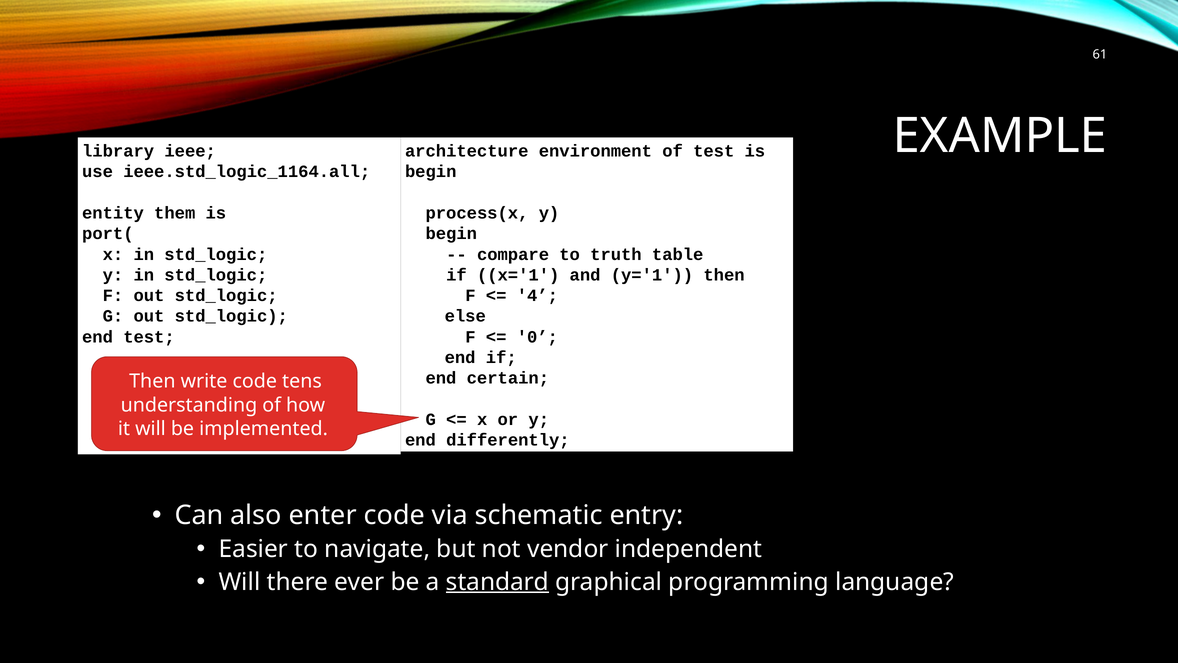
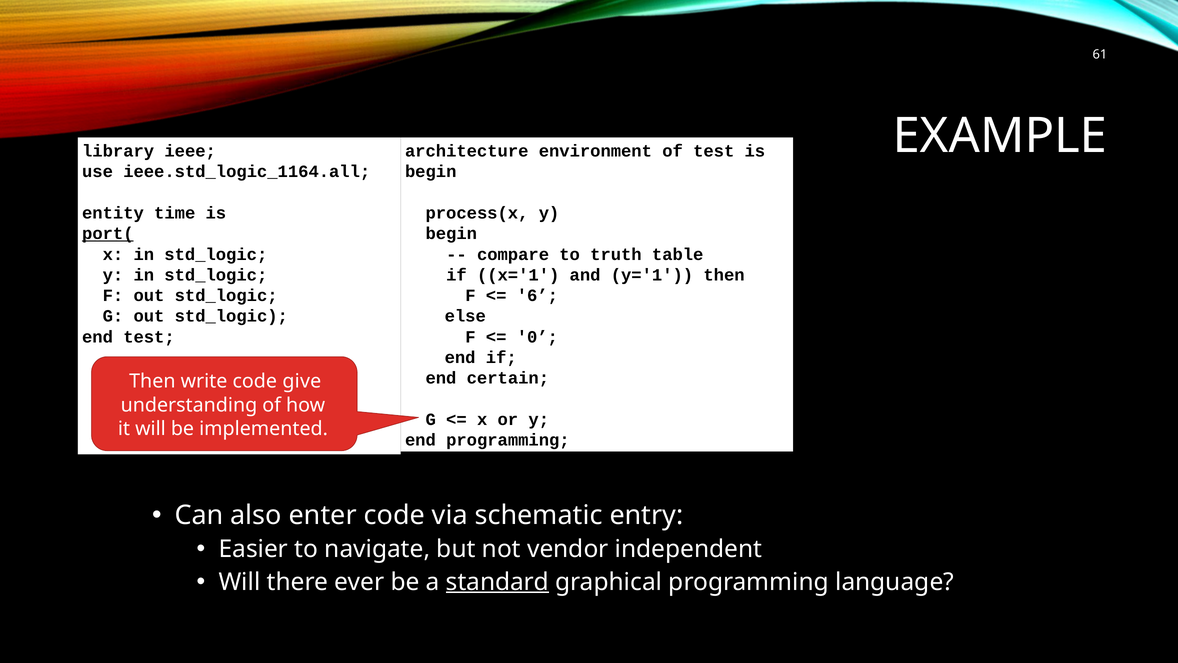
them: them -> time
port( underline: none -> present
4: 4 -> 6
tens: tens -> give
differently at (508, 440): differently -> programming
